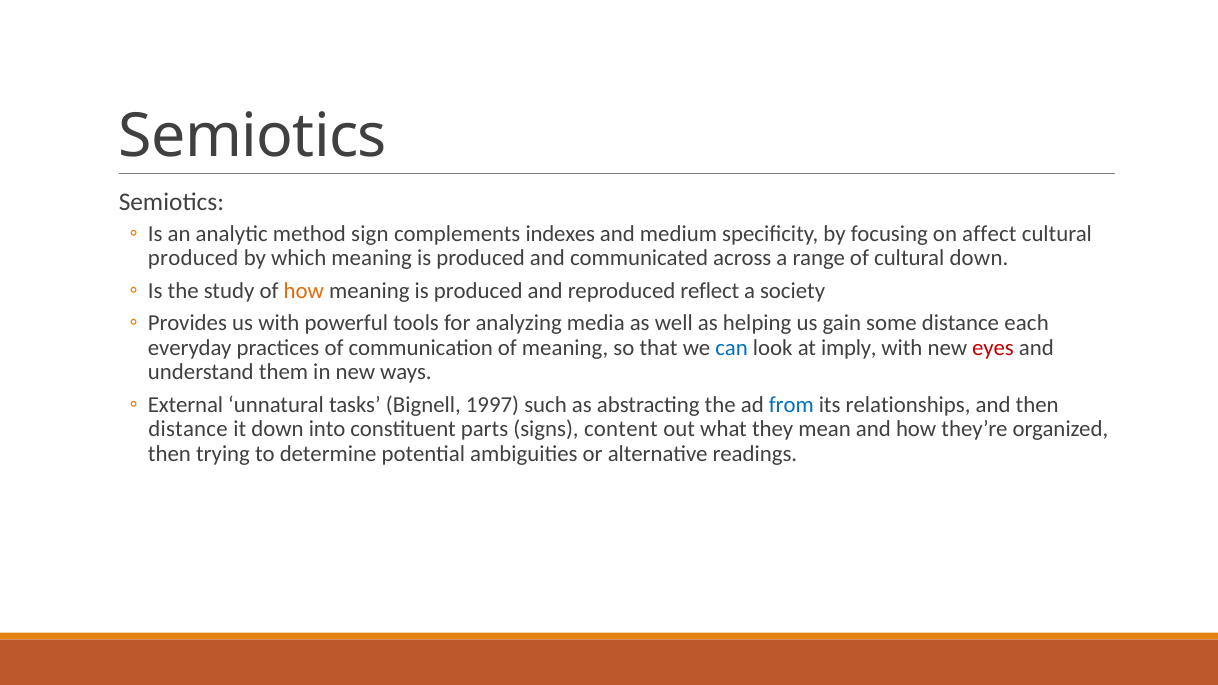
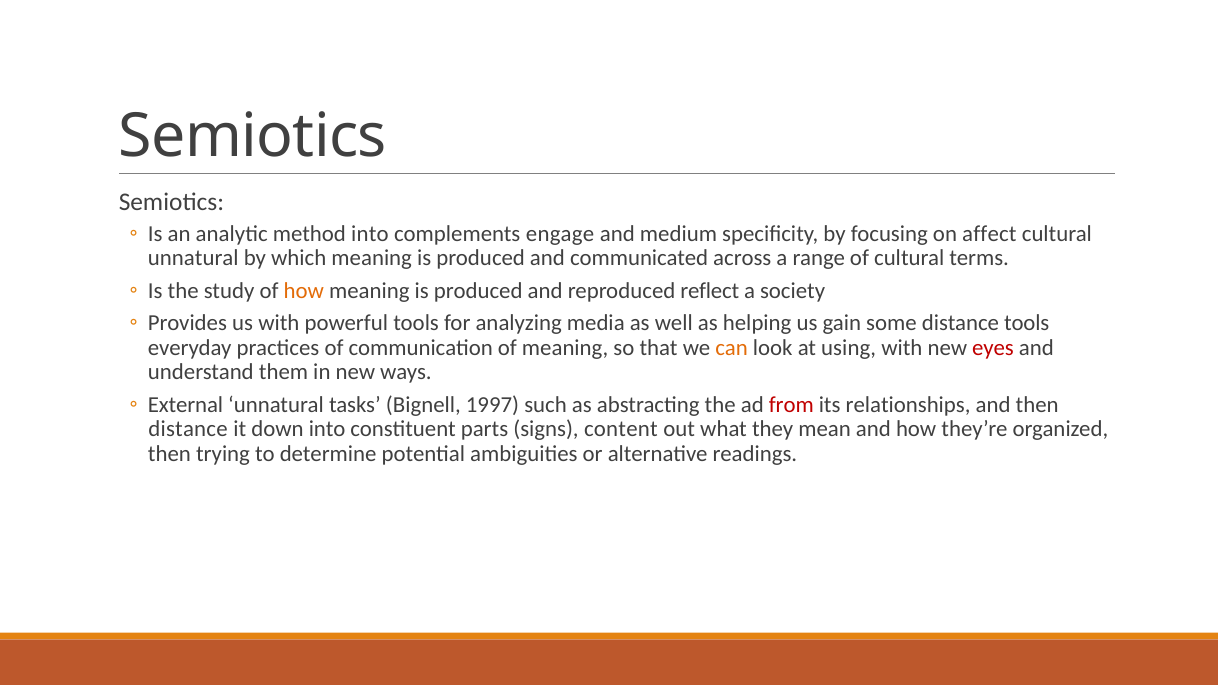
method sign: sign -> into
indexes: indexes -> engage
produced at (193, 258): produced -> unnatural
cultural down: down -> terms
distance each: each -> tools
can colour: blue -> orange
imply: imply -> using
from colour: blue -> red
